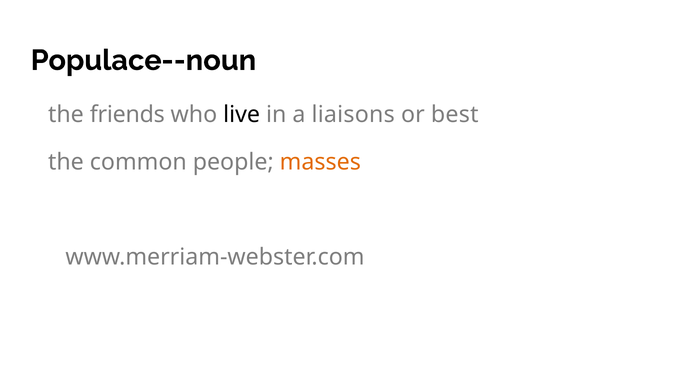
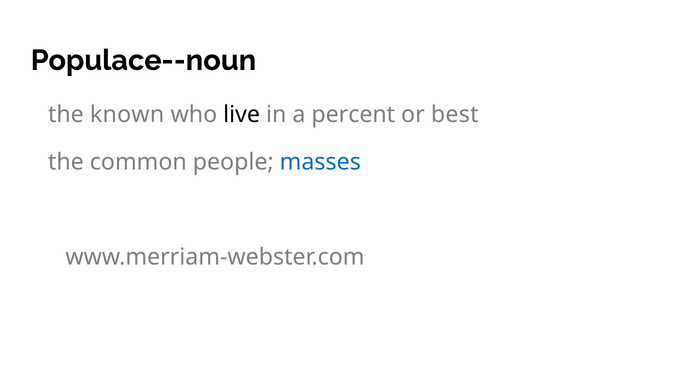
friends: friends -> known
liaisons: liaisons -> percent
masses colour: orange -> blue
